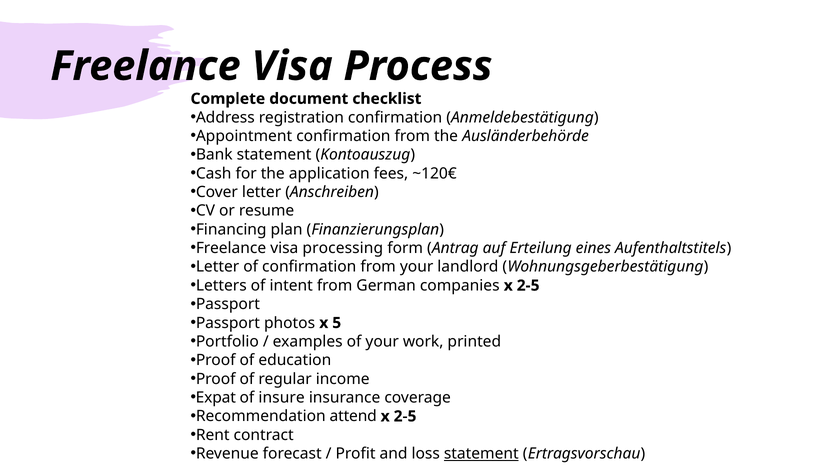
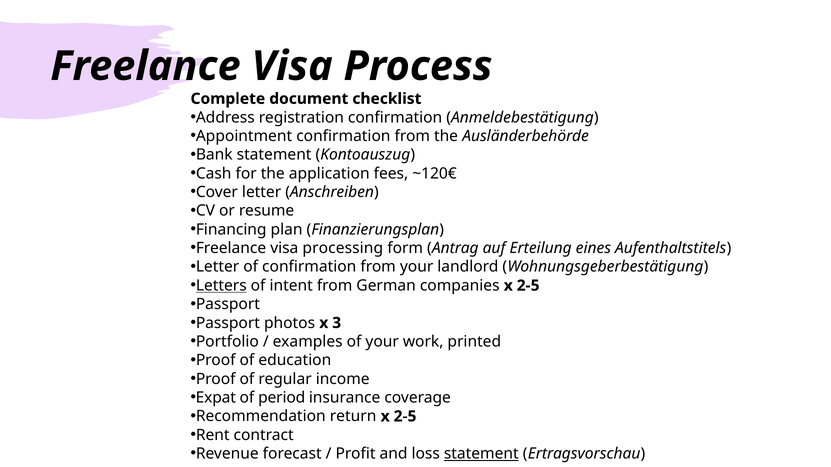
Letters underline: none -> present
5: 5 -> 3
insure: insure -> period
attend: attend -> return
